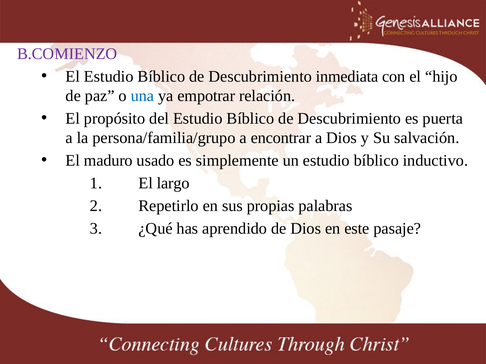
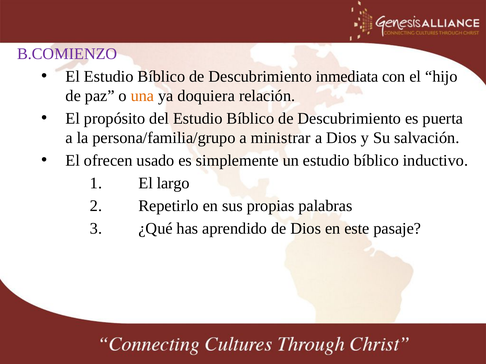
una colour: blue -> orange
empotrar: empotrar -> doquiera
encontrar: encontrar -> ministrar
maduro: maduro -> ofrecen
